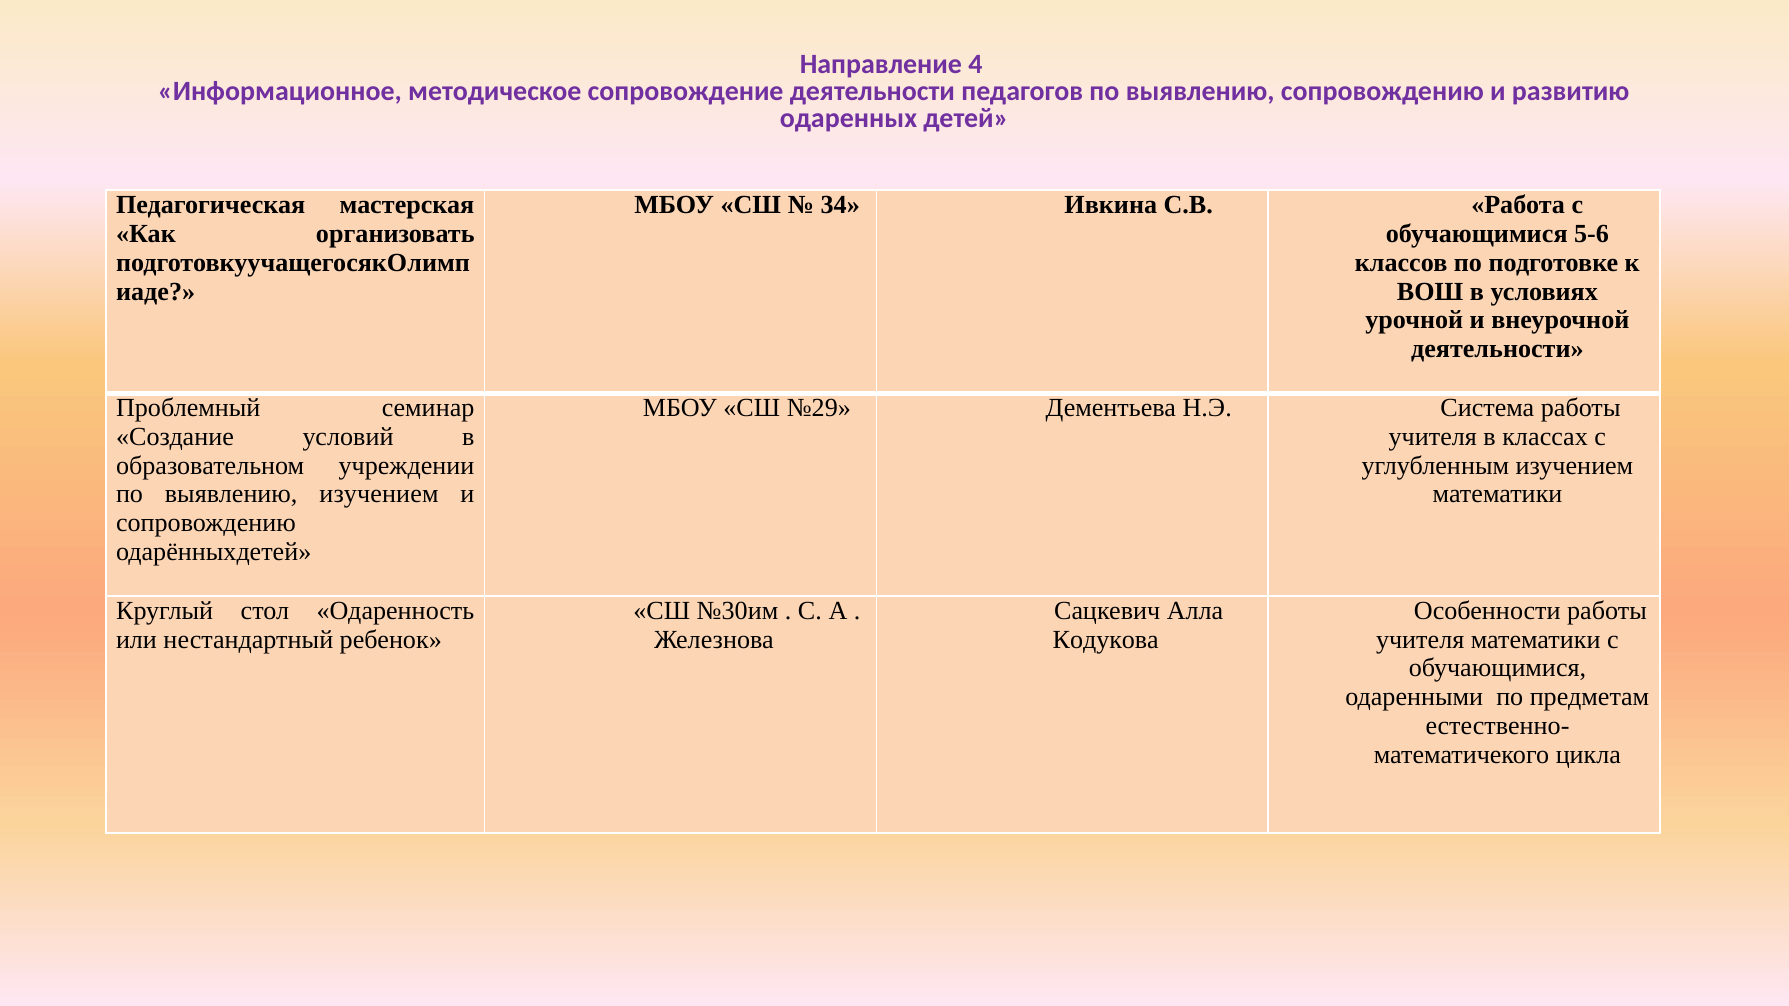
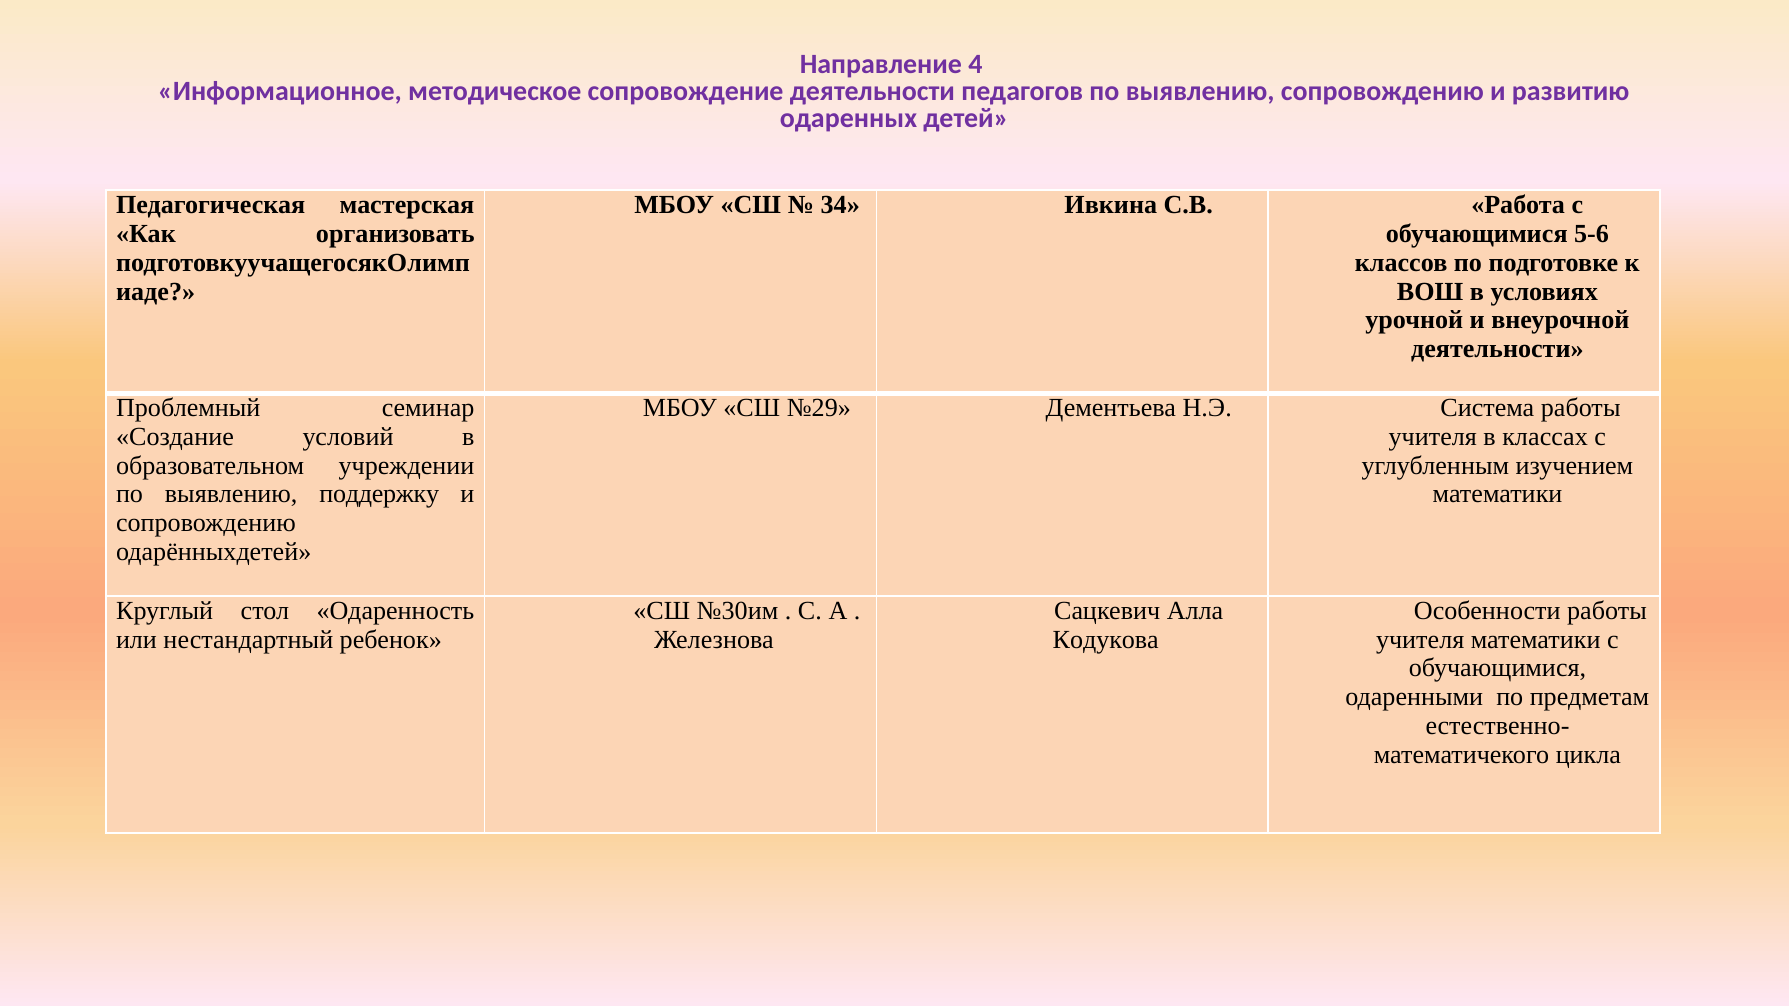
выявлению изучением: изучением -> поддержку
